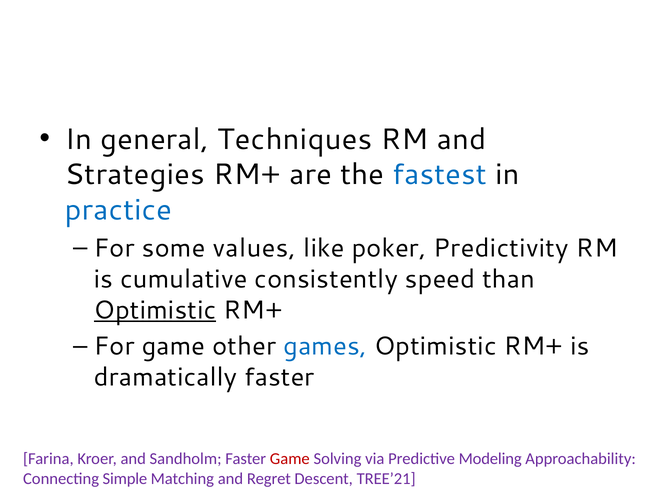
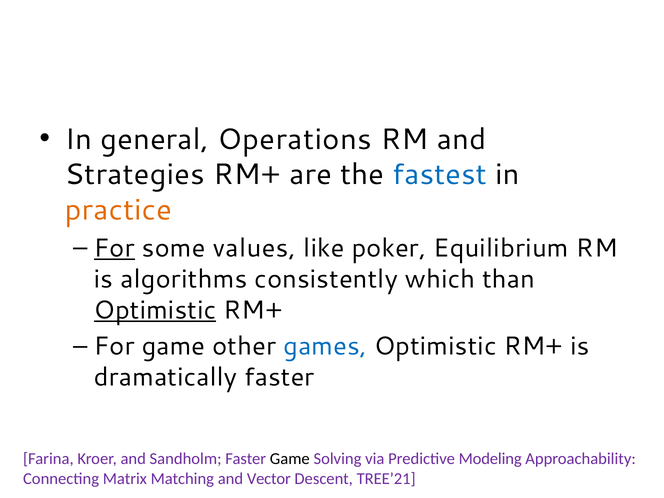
Techniques: Techniques -> Operations
practice colour: blue -> orange
For at (114, 248) underline: none -> present
Predictivity: Predictivity -> Equilibrium
cumulative: cumulative -> algorithms
speed: speed -> which
Game at (290, 459) colour: red -> black
Simple: Simple -> Matrix
Regret: Regret -> Vector
